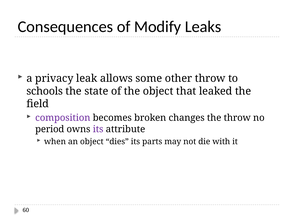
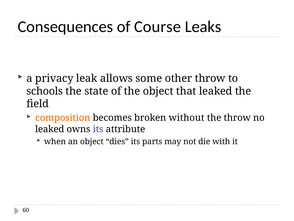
Modify: Modify -> Course
composition colour: purple -> orange
changes: changes -> without
period at (50, 129): period -> leaked
